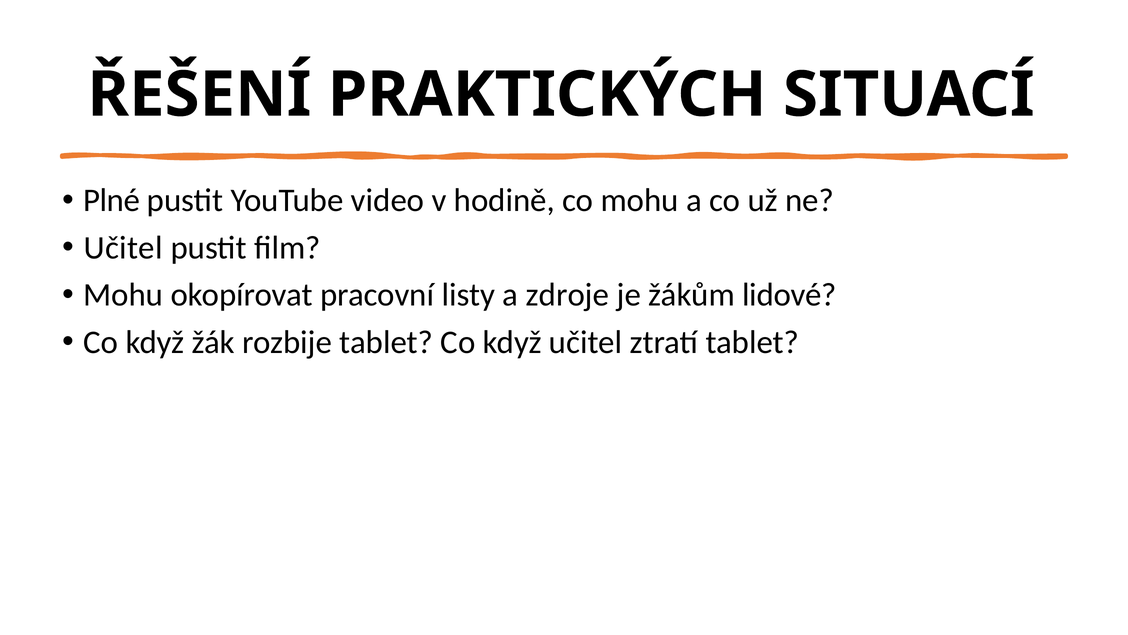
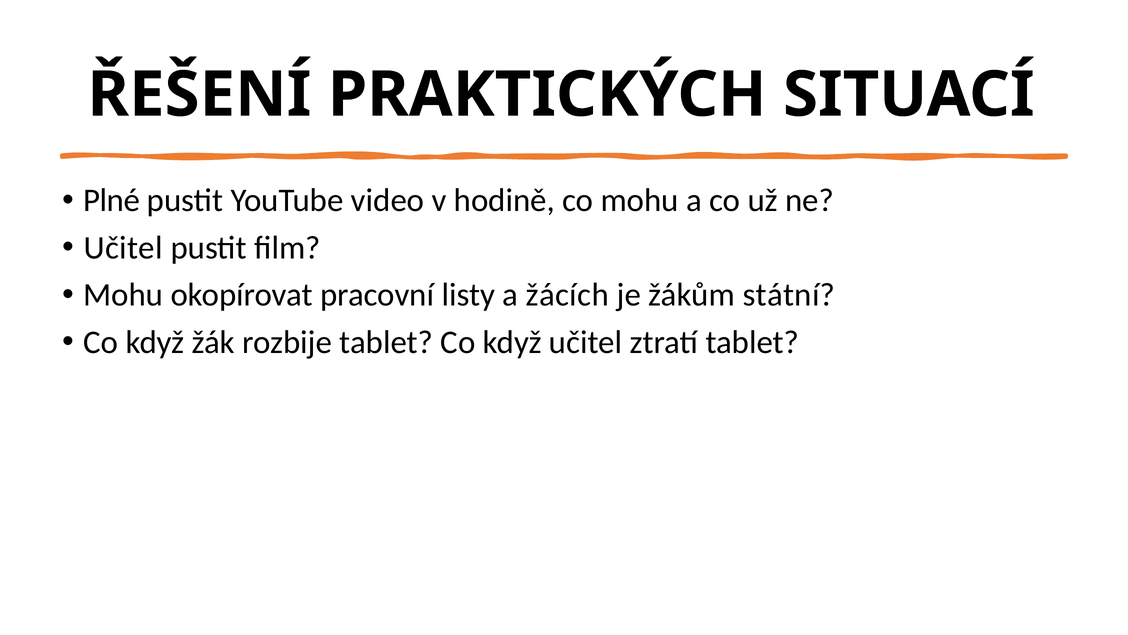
zdroje: zdroje -> žácích
lidové: lidové -> státní
